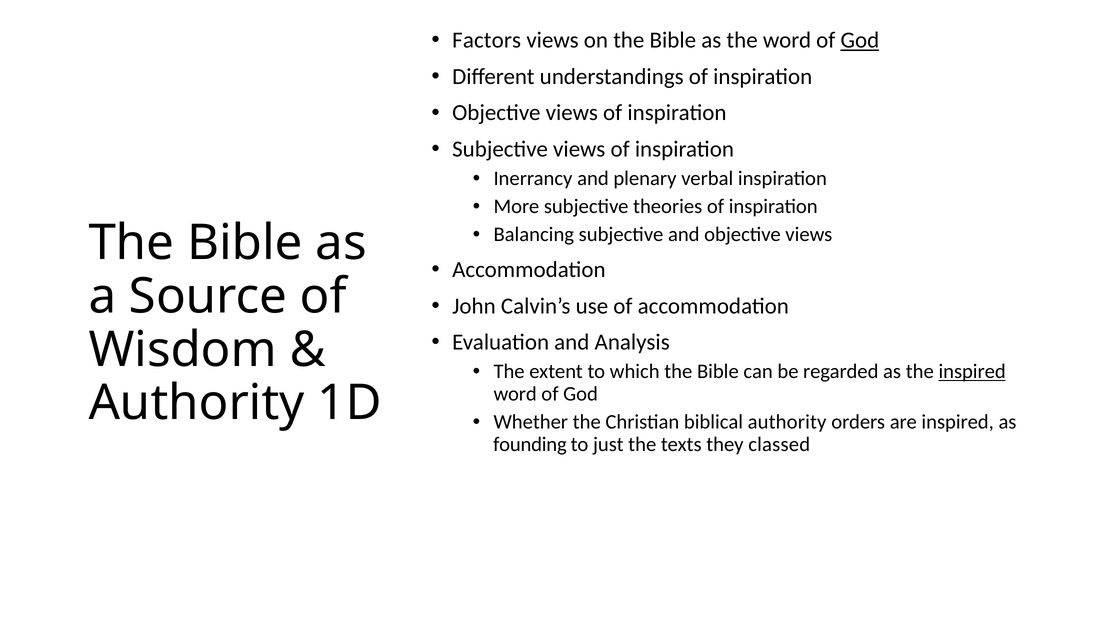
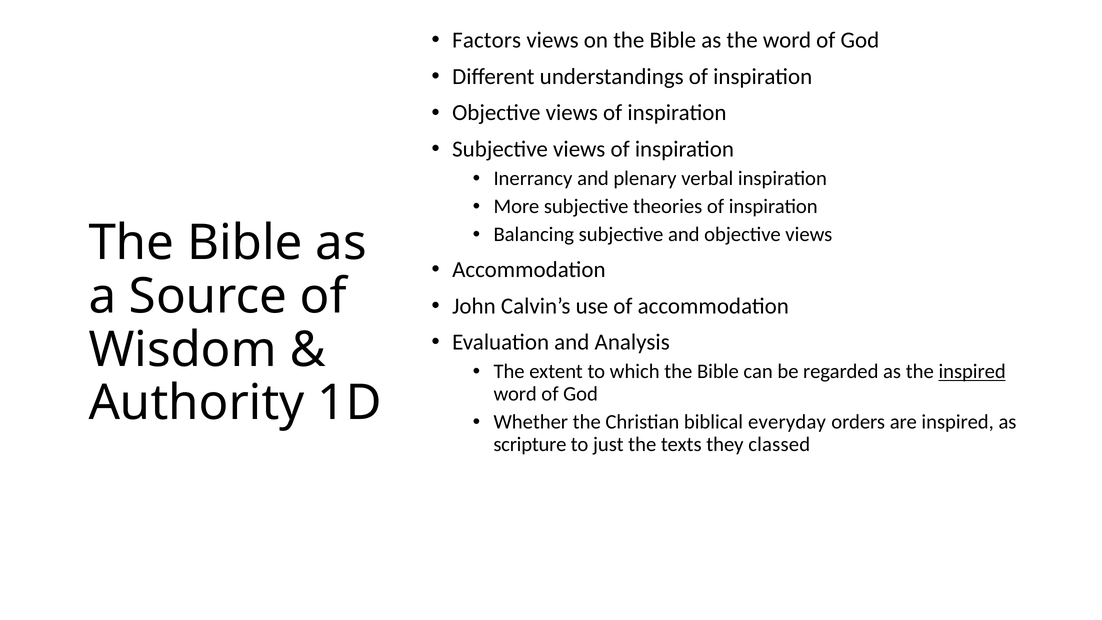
God at (860, 40) underline: present -> none
biblical authority: authority -> everyday
founding: founding -> scripture
